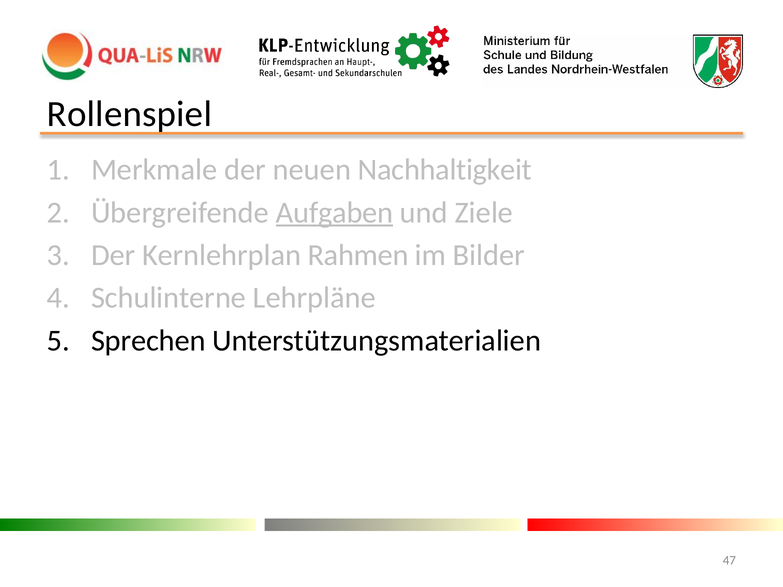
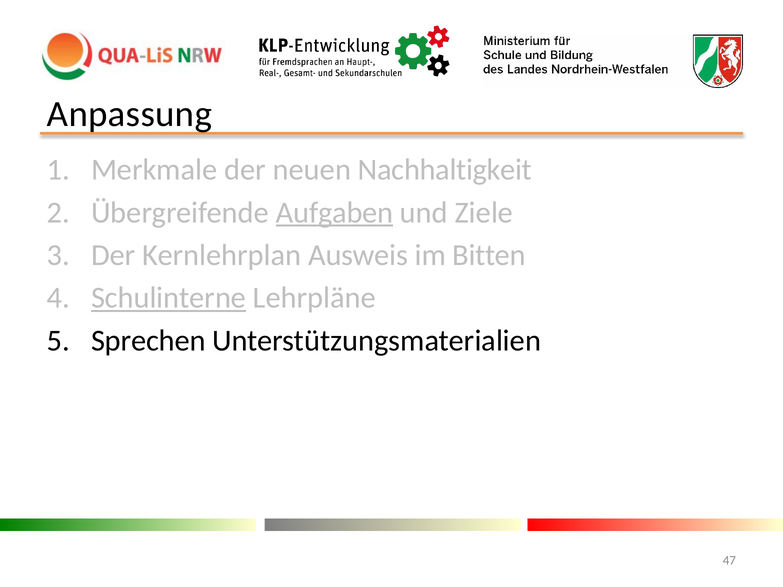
Rollenspiel: Rollenspiel -> Anpassung
Rahmen: Rahmen -> Ausweis
Bilder: Bilder -> Bitten
Schulinterne underline: none -> present
